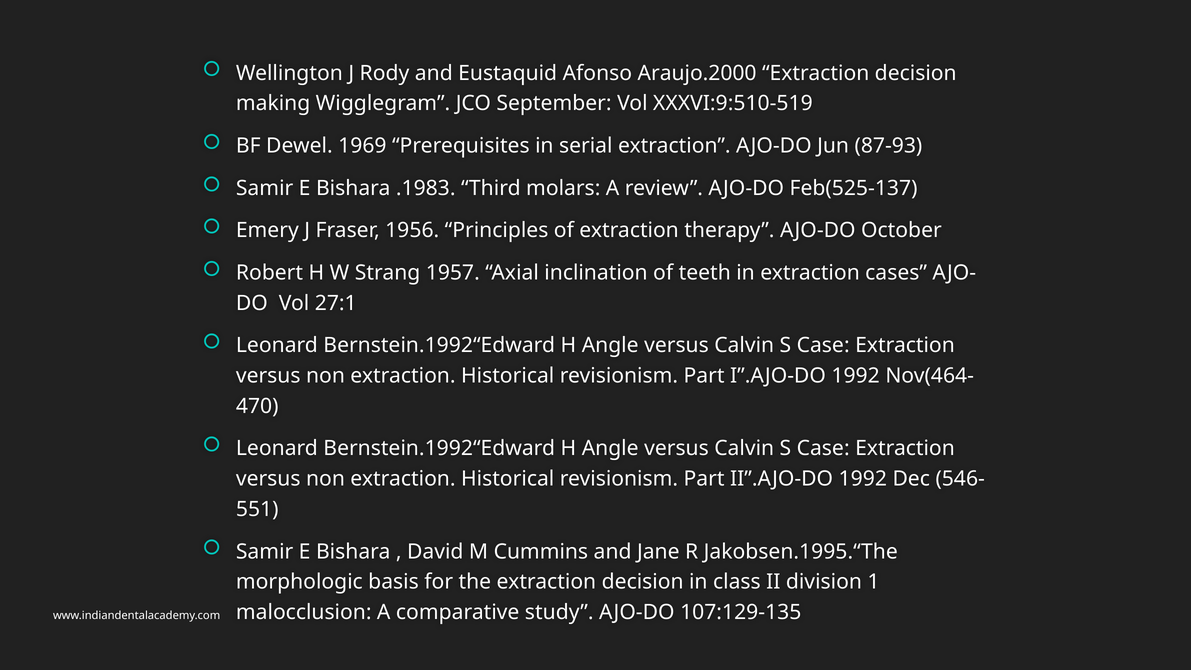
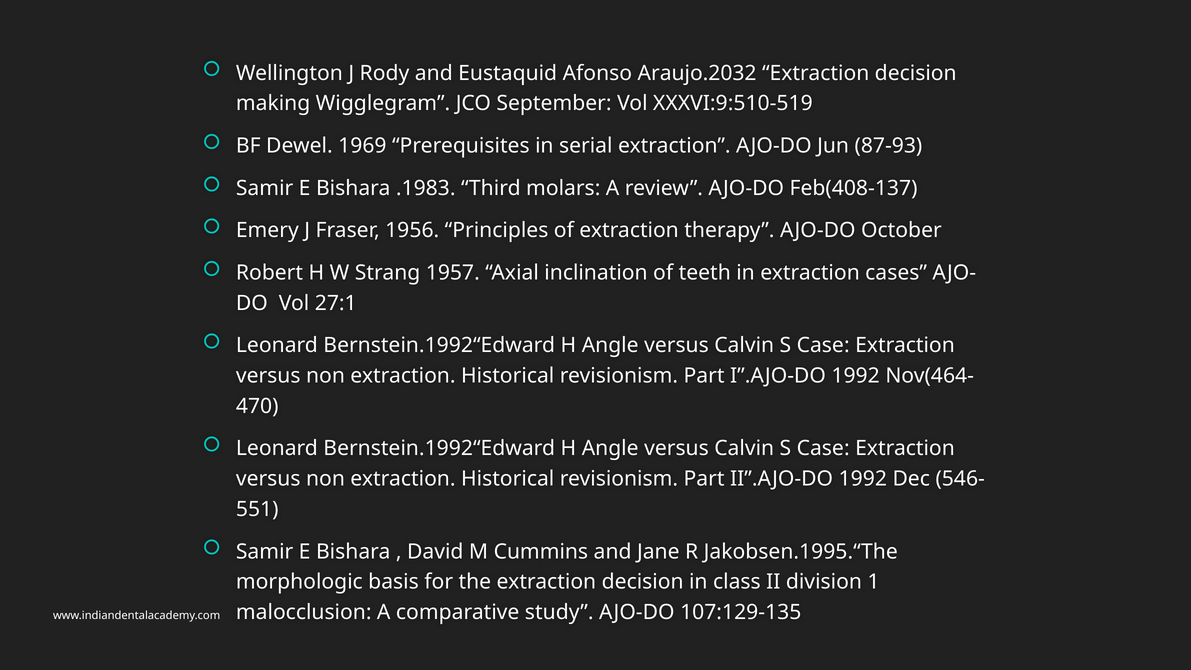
Araujo.2000: Araujo.2000 -> Araujo.2032
Feb(525-137: Feb(525-137 -> Feb(408-137
